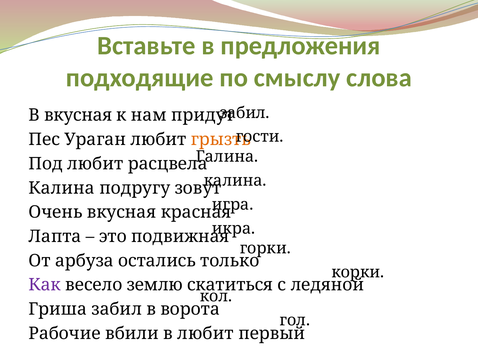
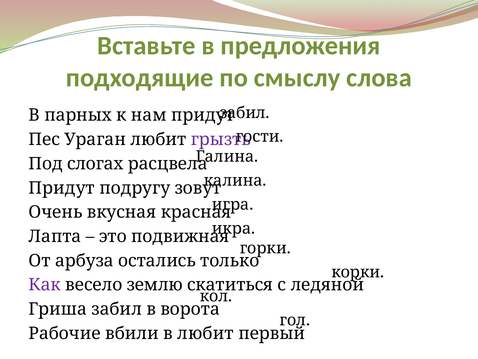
В вкусная: вкусная -> парных
грызть colour: orange -> purple
Под любит: любит -> слогах
Калина at (62, 188): Калина -> Придут
